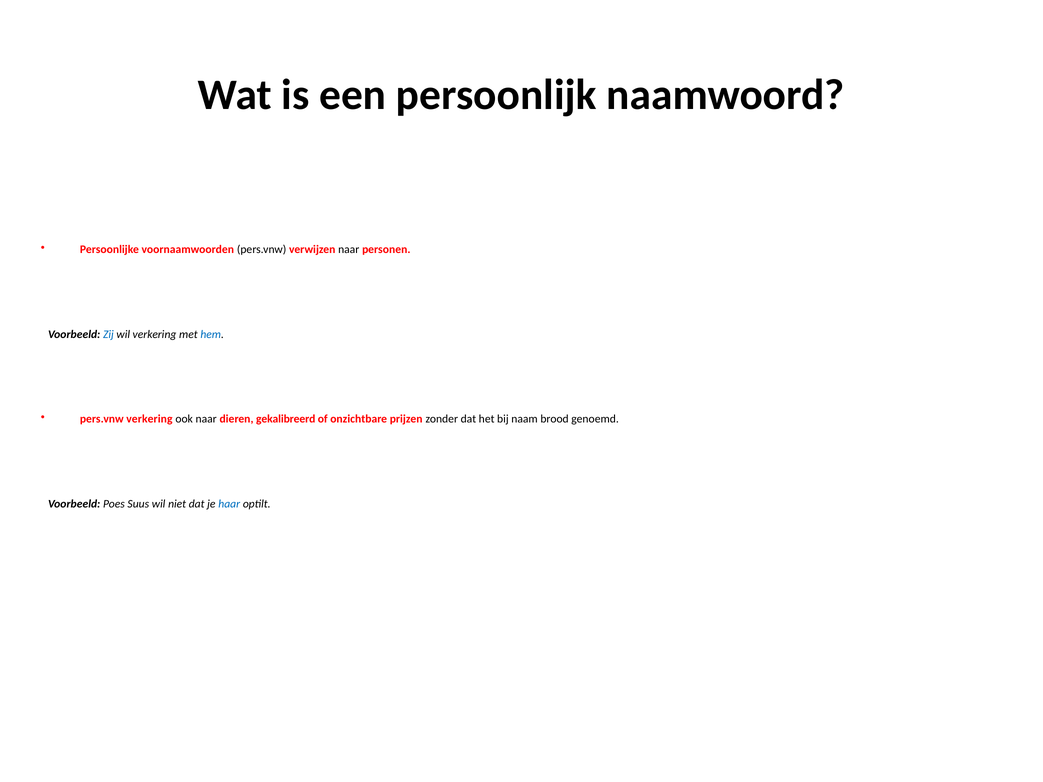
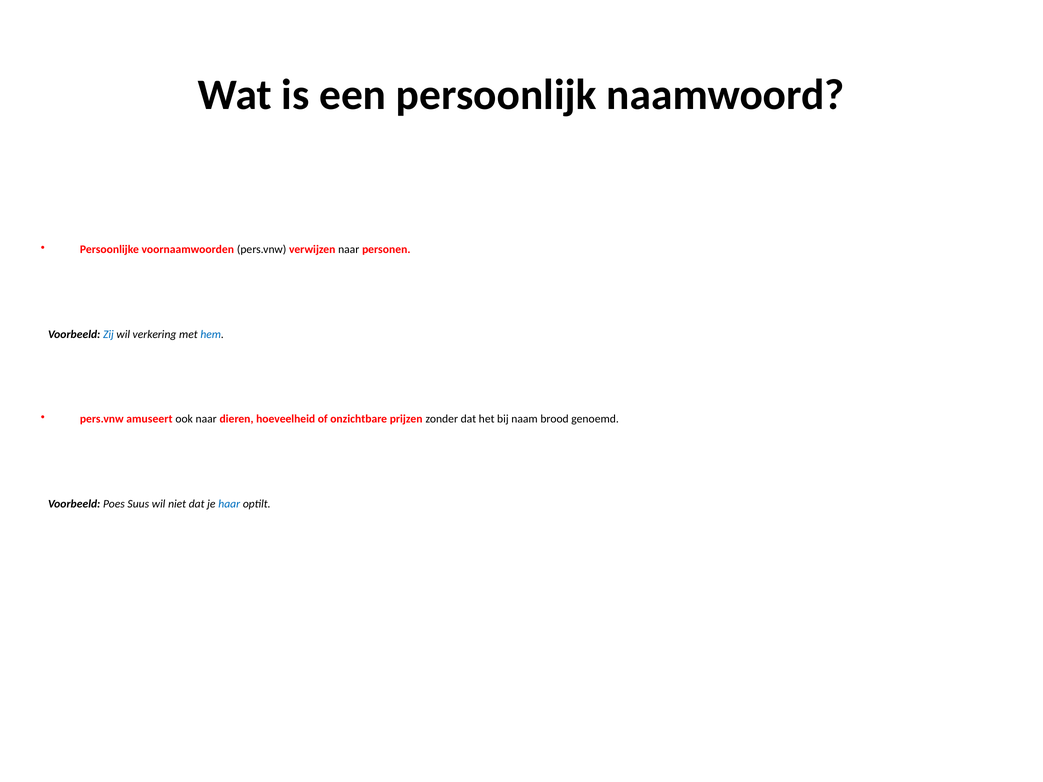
pers.vnw verkering: verkering -> amuseert
gekalibreerd: gekalibreerd -> hoeveelheid
